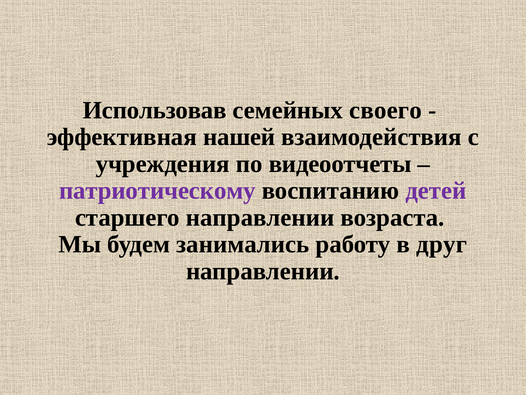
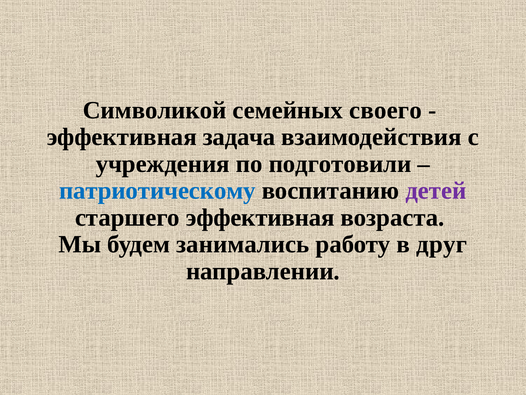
Использовав: Использовав -> Символикой
нашей: нашей -> задача
видеоотчеты: видеоотчеты -> подготовили
патриотическому colour: purple -> blue
старшего направлении: направлении -> эффективная
